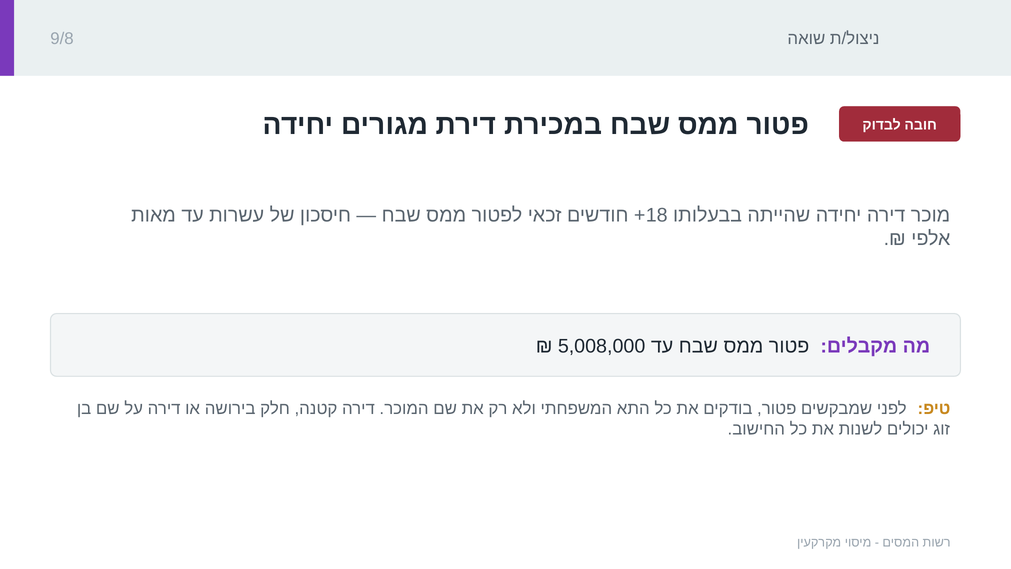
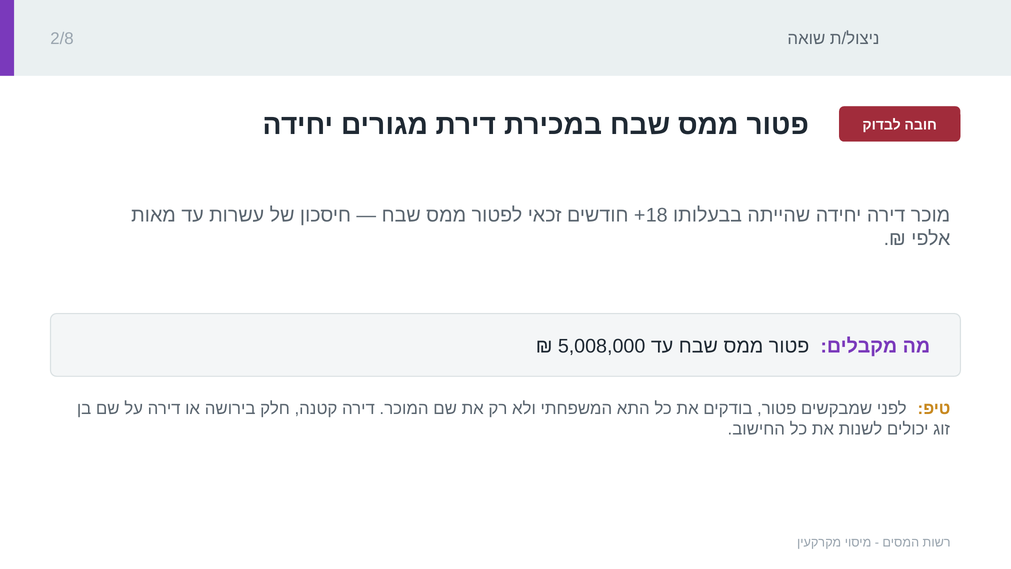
9/8: 9/8 -> 2/8
